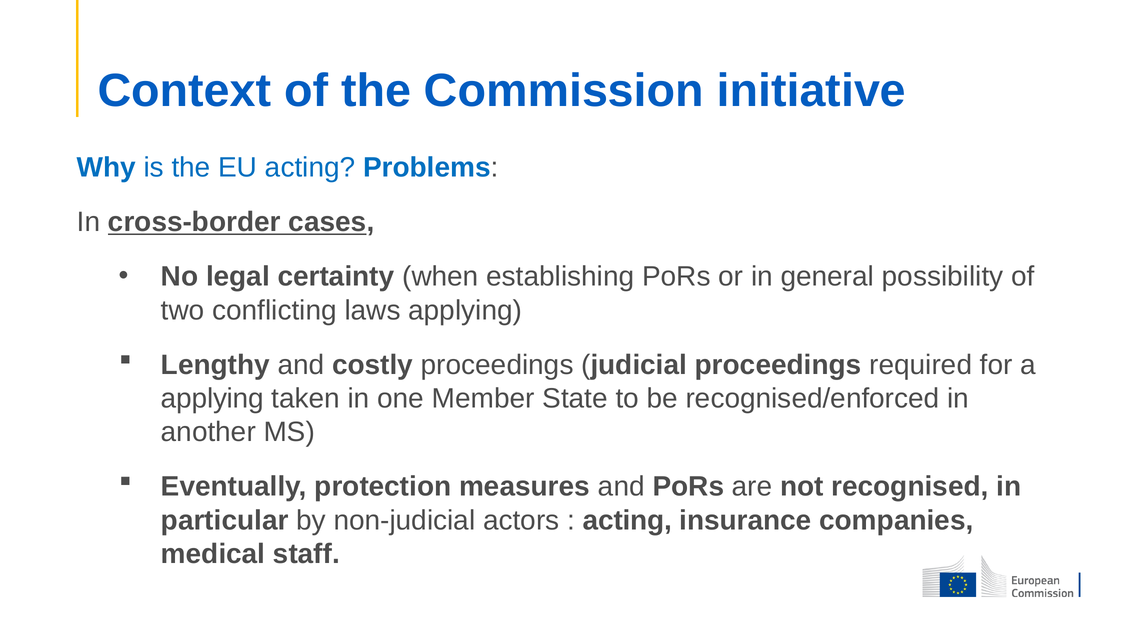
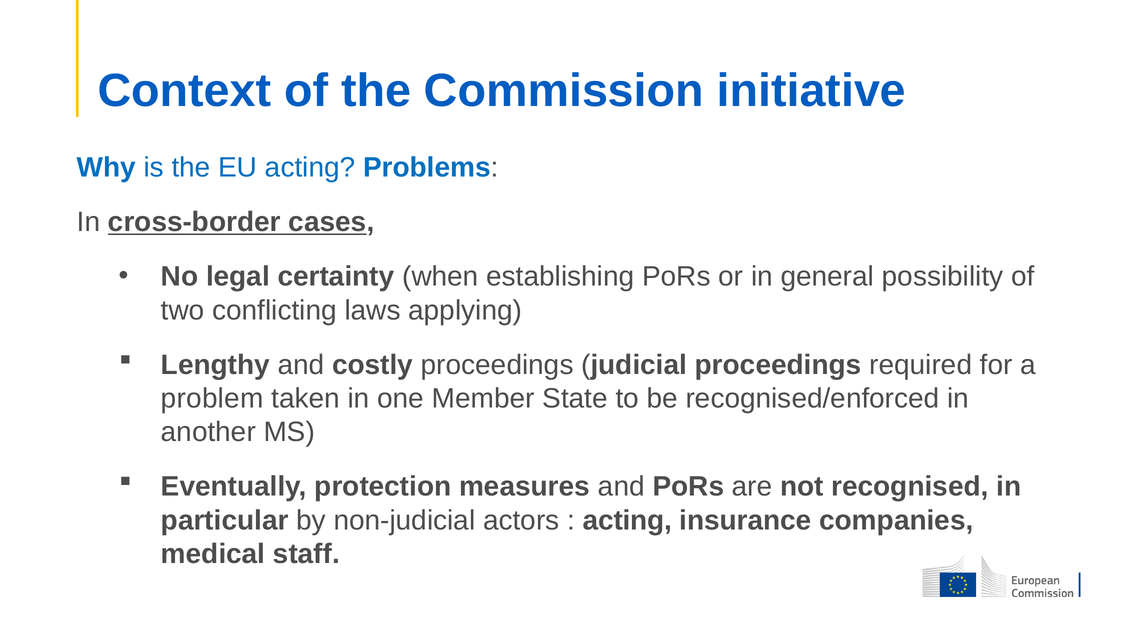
applying at (212, 399): applying -> problem
